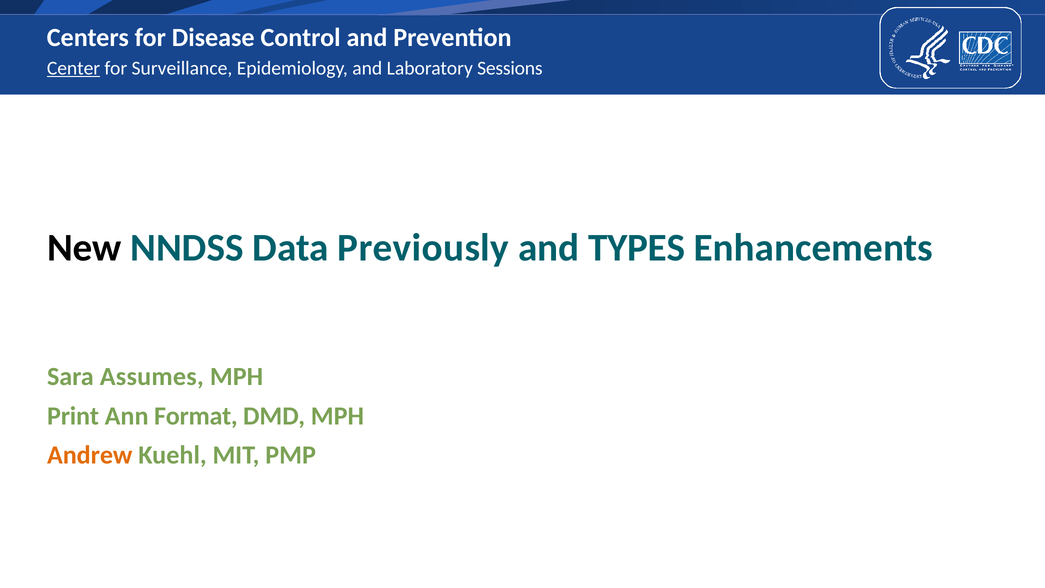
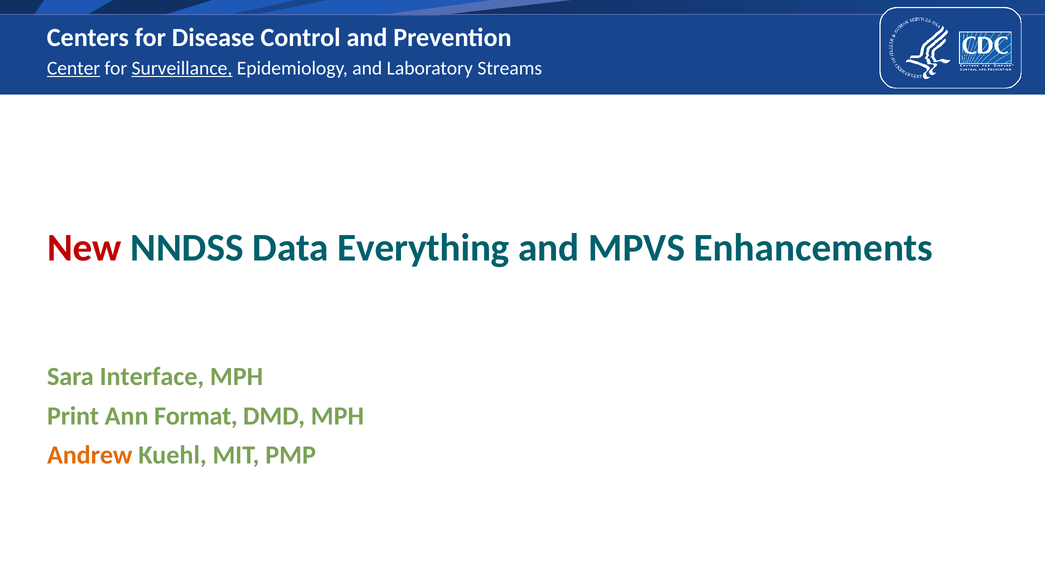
Surveillance underline: none -> present
Sessions: Sessions -> Streams
New colour: black -> red
Previously: Previously -> Everything
TYPES: TYPES -> MPVS
Assumes: Assumes -> Interface
